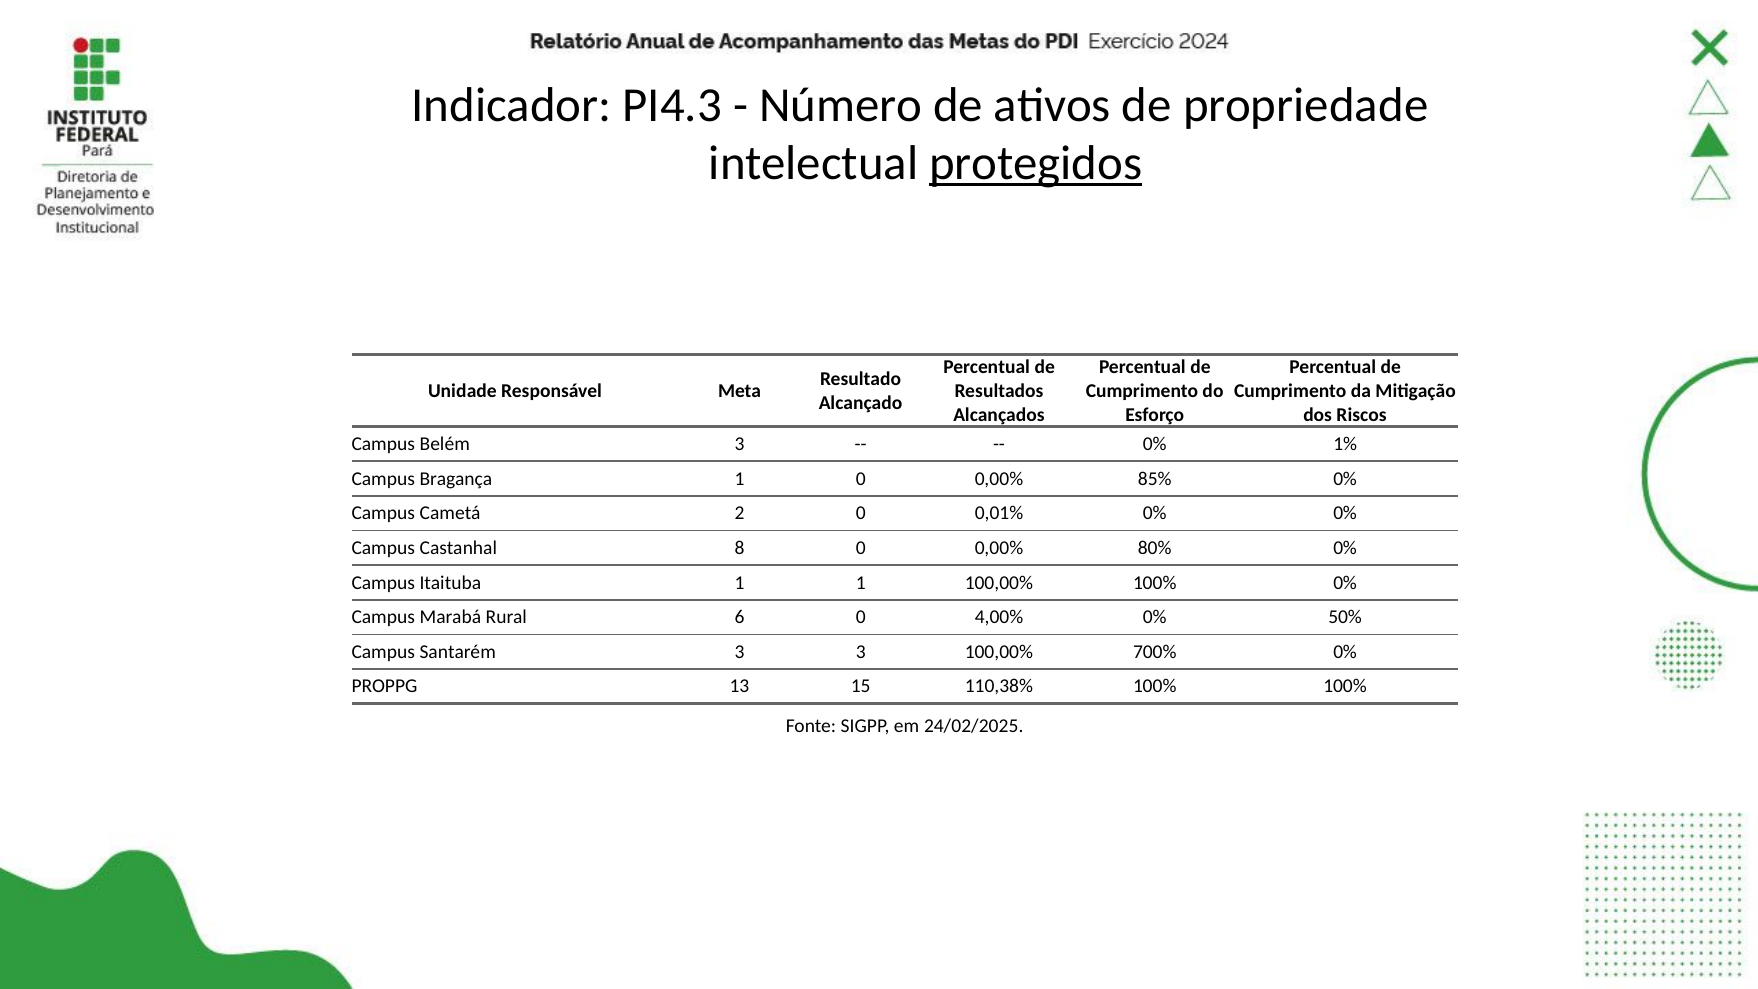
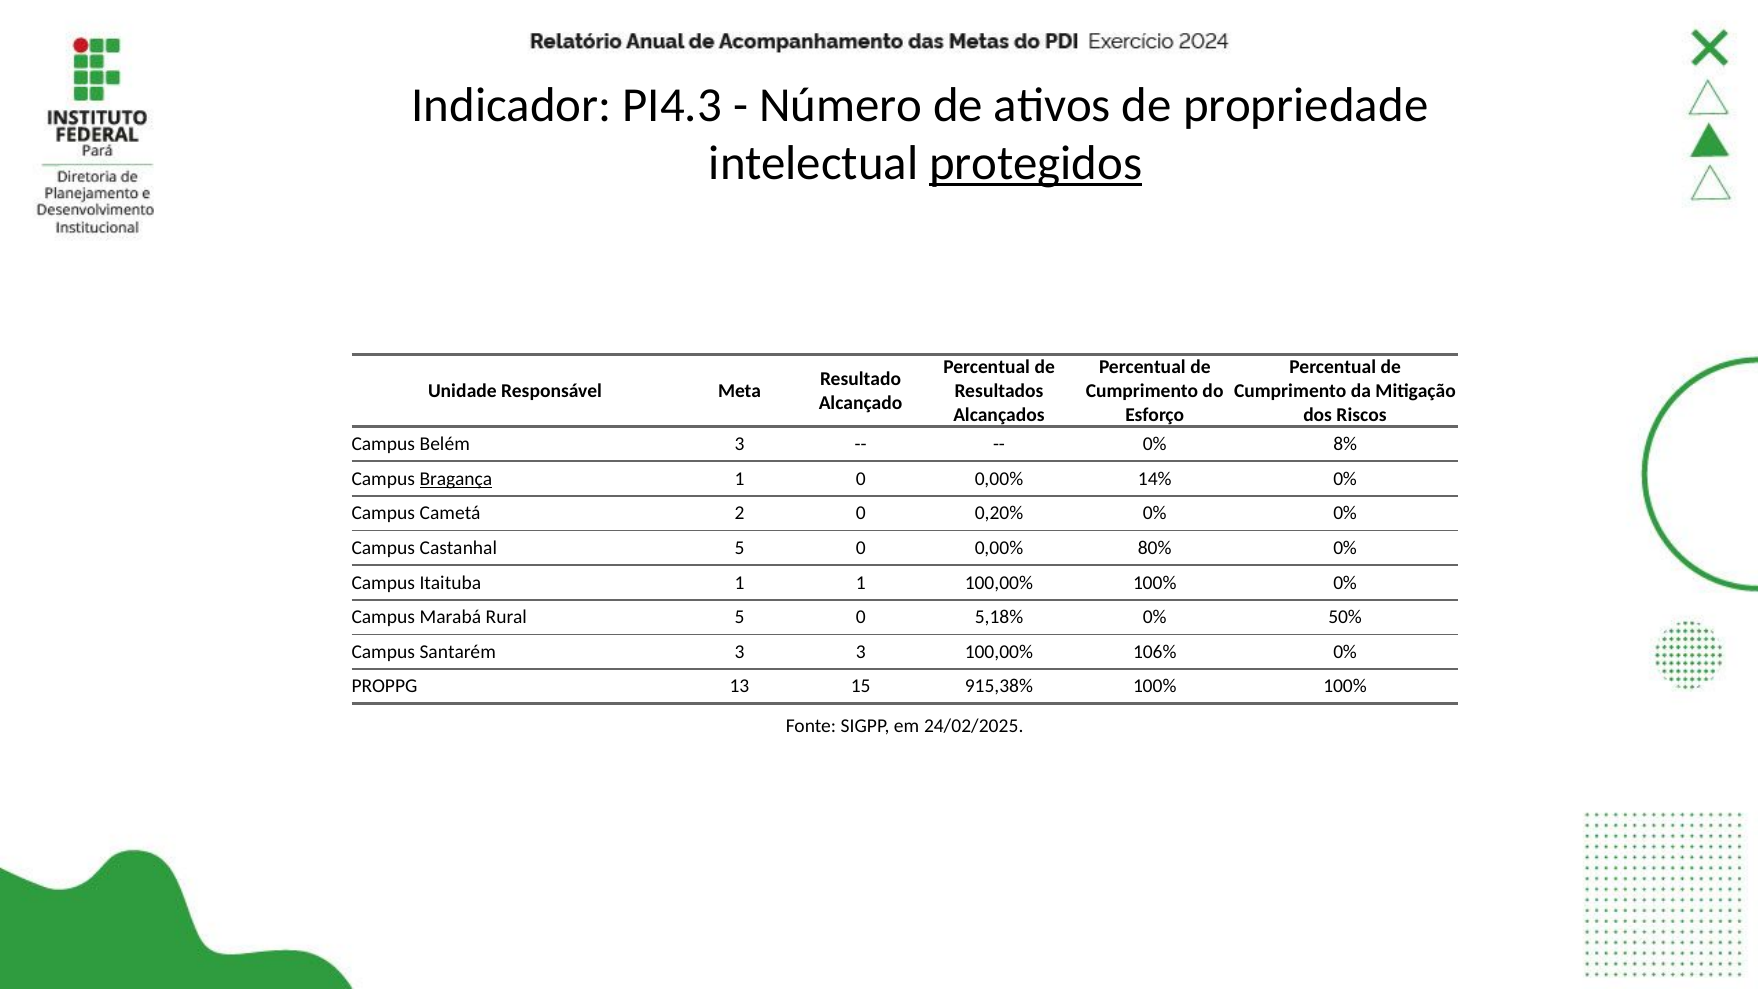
1%: 1% -> 8%
Bragança underline: none -> present
85%: 85% -> 14%
0,01%: 0,01% -> 0,20%
Castanhal 8: 8 -> 5
Rural 6: 6 -> 5
4,00%: 4,00% -> 5,18%
700%: 700% -> 106%
110,38%: 110,38% -> 915,38%
